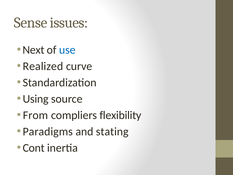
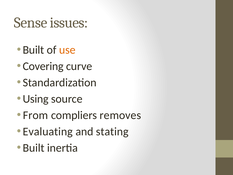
Next at (33, 50): Next -> Built
use colour: blue -> orange
Realized: Realized -> Covering
flexibility: flexibility -> removes
Paradigms: Paradigms -> Evaluating
Cont at (34, 148): Cont -> Built
